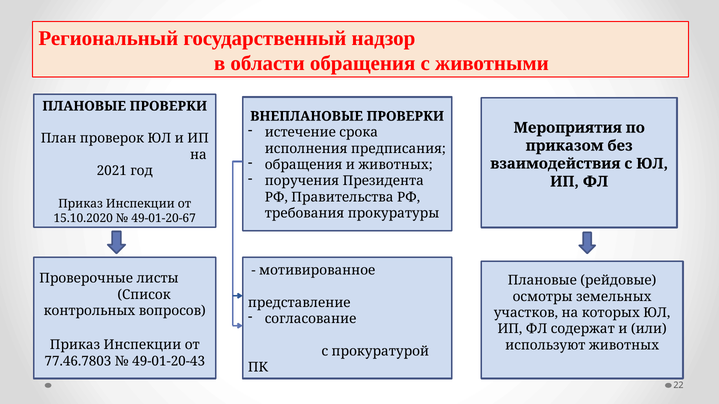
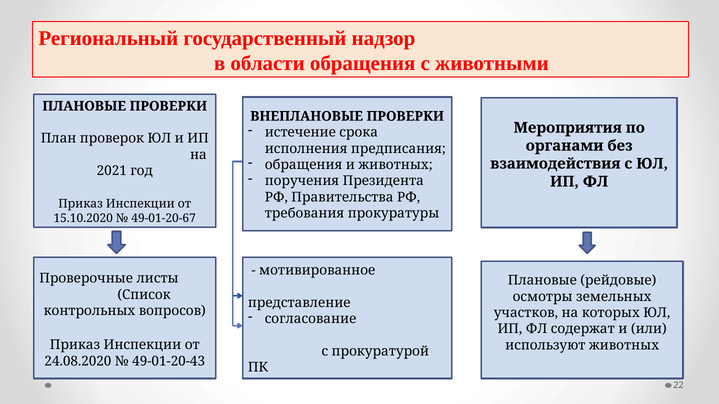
приказом: приказом -> органами
77.46.7803: 77.46.7803 -> 24.08.2020
